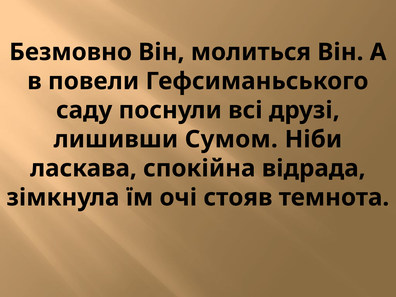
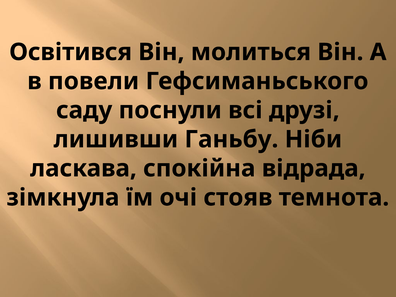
Безмовно: Безмовно -> Освітився
Сумом: Сумом -> Ганьбу
